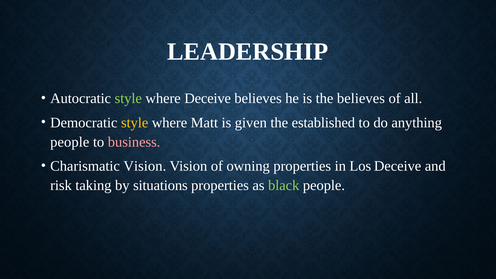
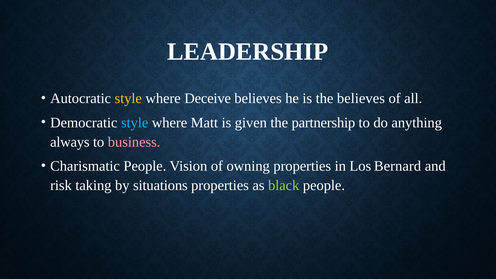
style at (128, 99) colour: light green -> yellow
style at (135, 123) colour: yellow -> light blue
established: established -> partnership
people at (70, 142): people -> always
Charismatic Vision: Vision -> People
Los Deceive: Deceive -> Bernard
